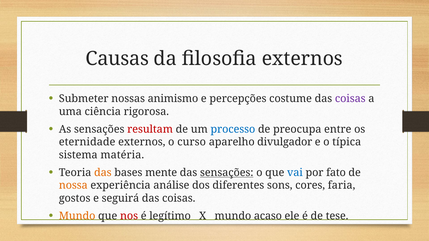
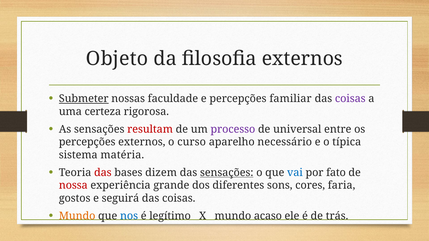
Causas: Causas -> Objeto
Submeter underline: none -> present
animismo: animismo -> faculdade
costume: costume -> familiar
ciência: ciência -> certeza
processo colour: blue -> purple
preocupa: preocupa -> universal
eternidade at (87, 142): eternidade -> percepções
divulgador: divulgador -> necessário
das at (103, 173) colour: orange -> red
mente: mente -> dizem
nossa colour: orange -> red
análise: análise -> grande
nos colour: red -> blue
tese: tese -> trás
